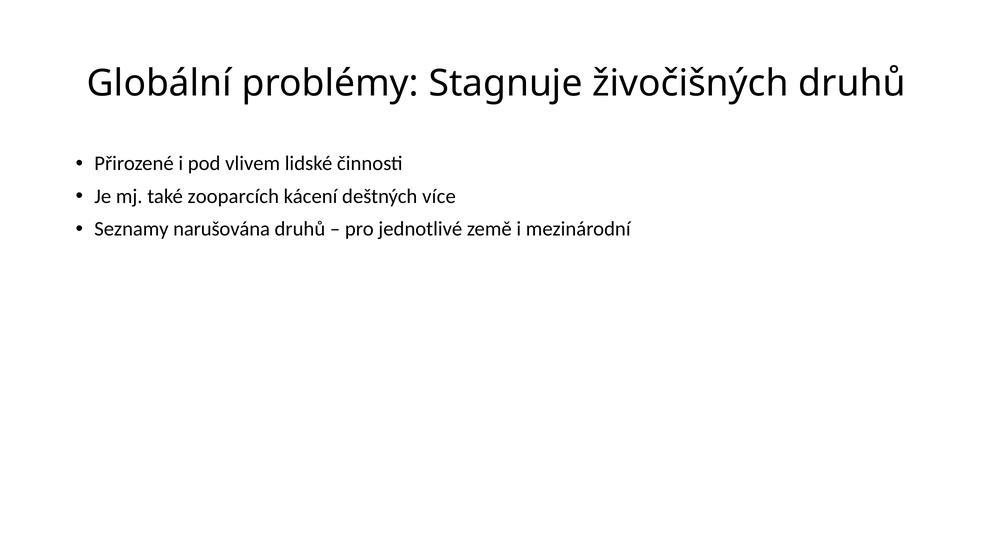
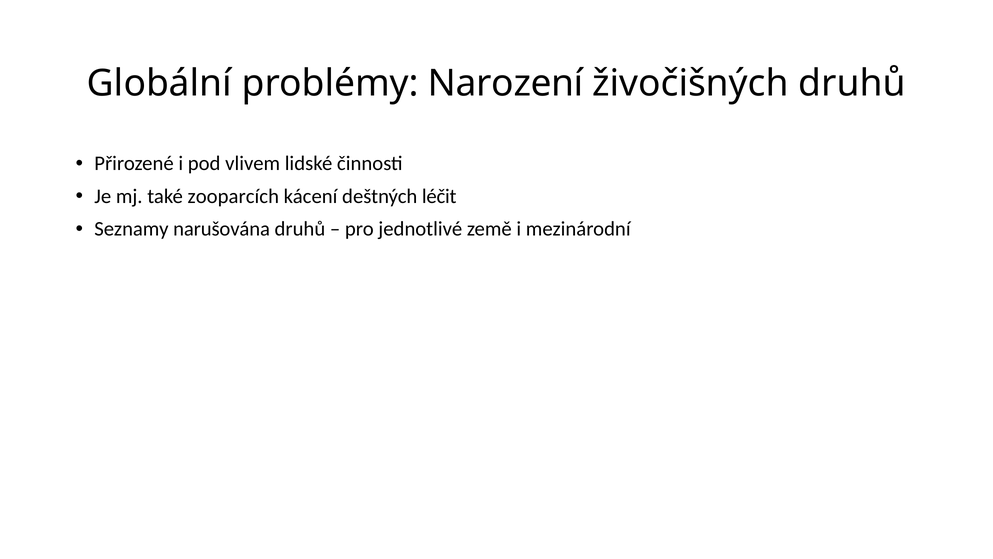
Stagnuje: Stagnuje -> Narození
více: více -> léčit
